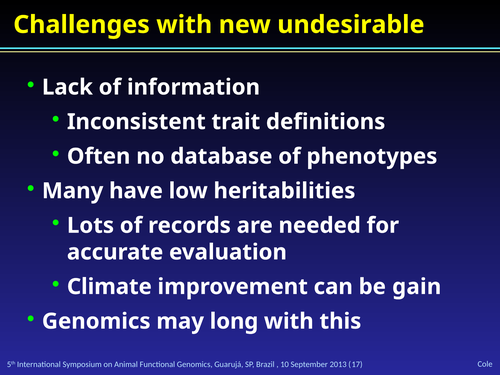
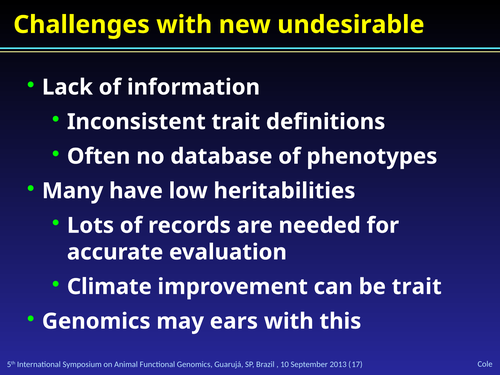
be gain: gain -> trait
long: long -> ears
